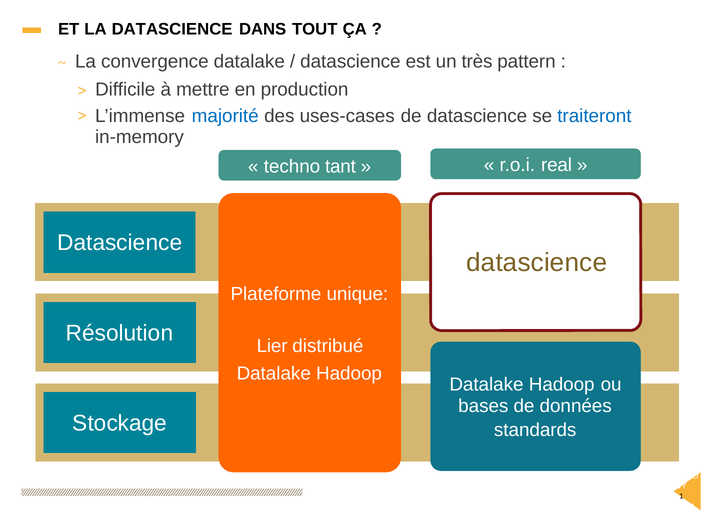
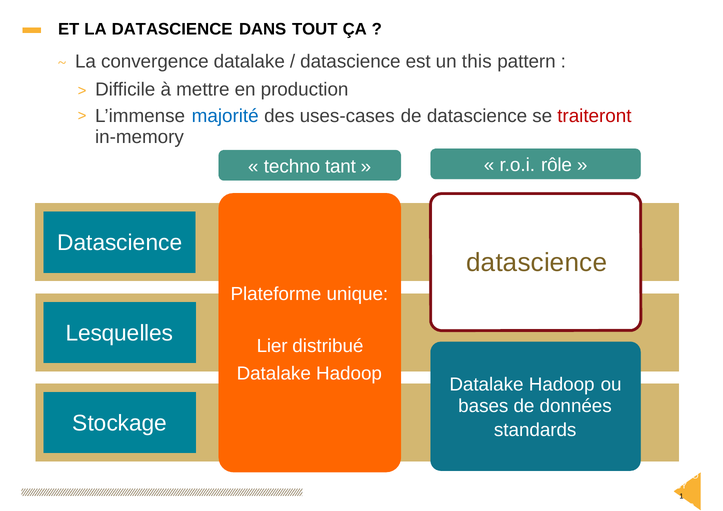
très: très -> this
traiteront colour: blue -> red
real: real -> rôle
Résolution: Résolution -> Lesquelles
